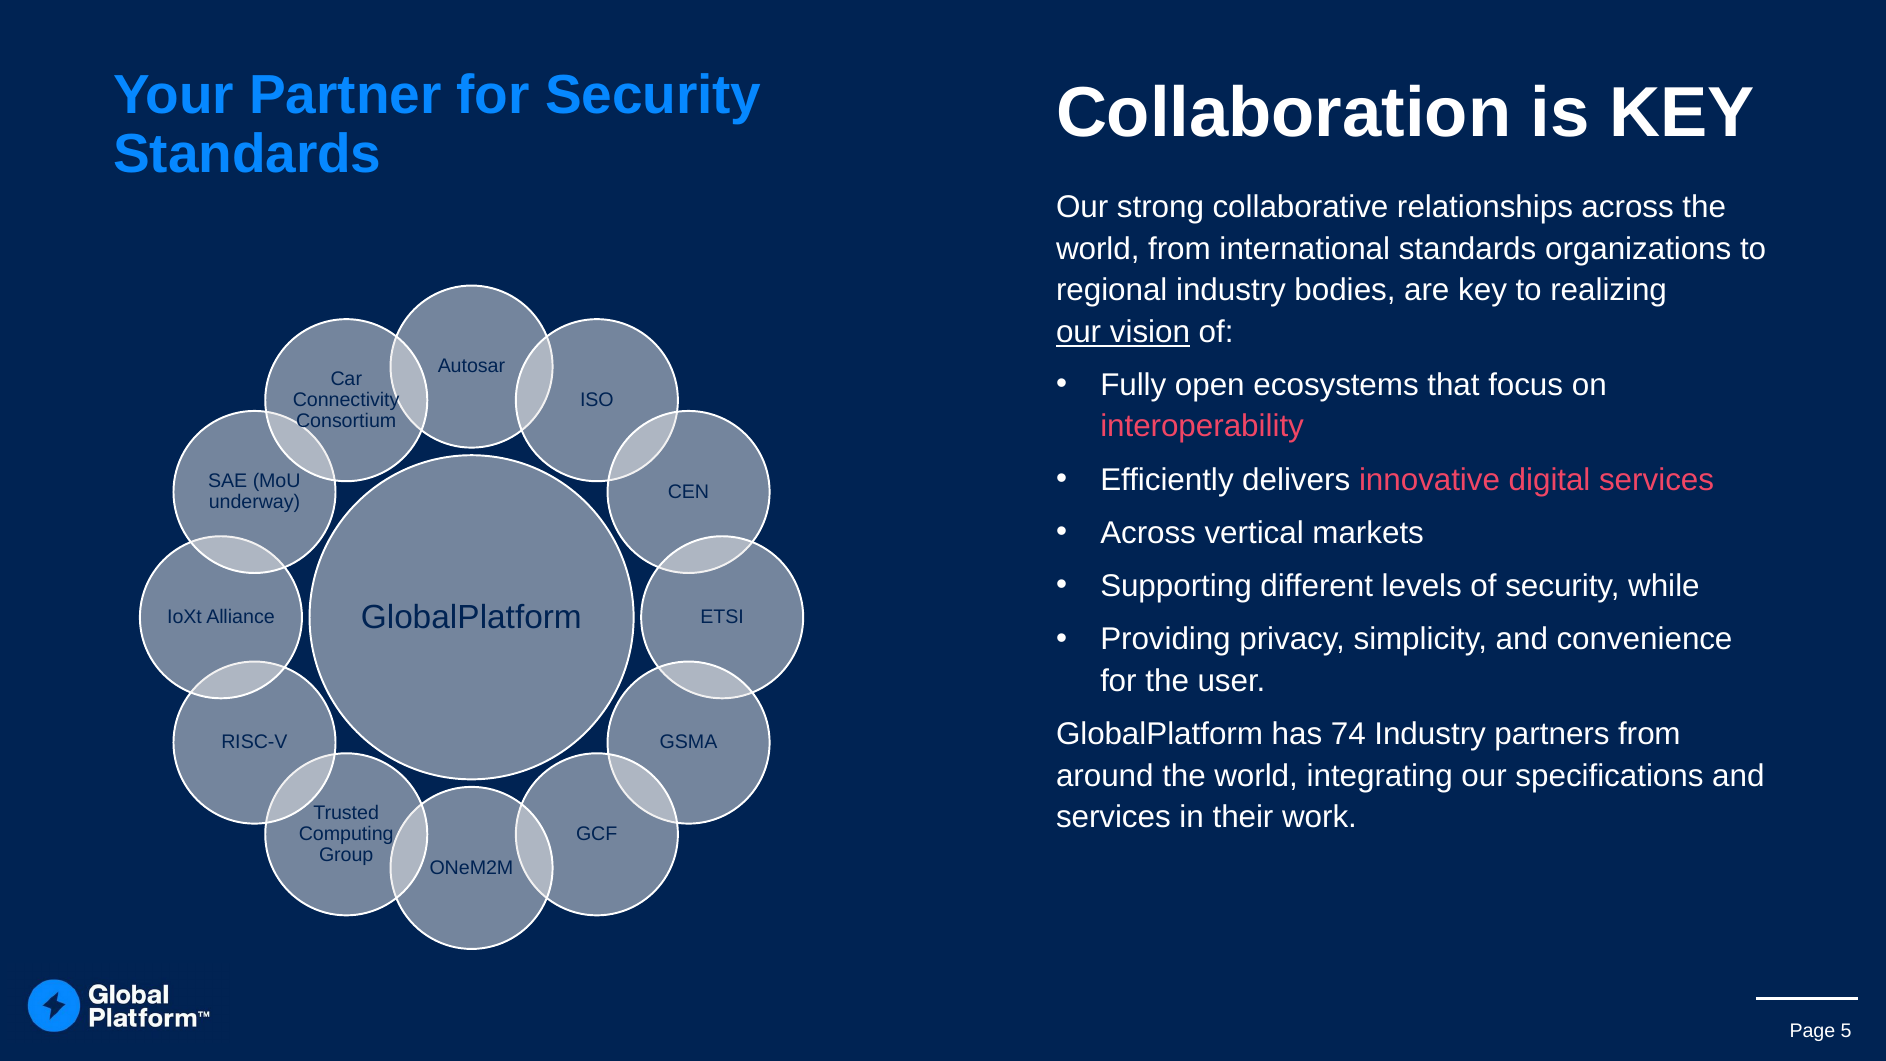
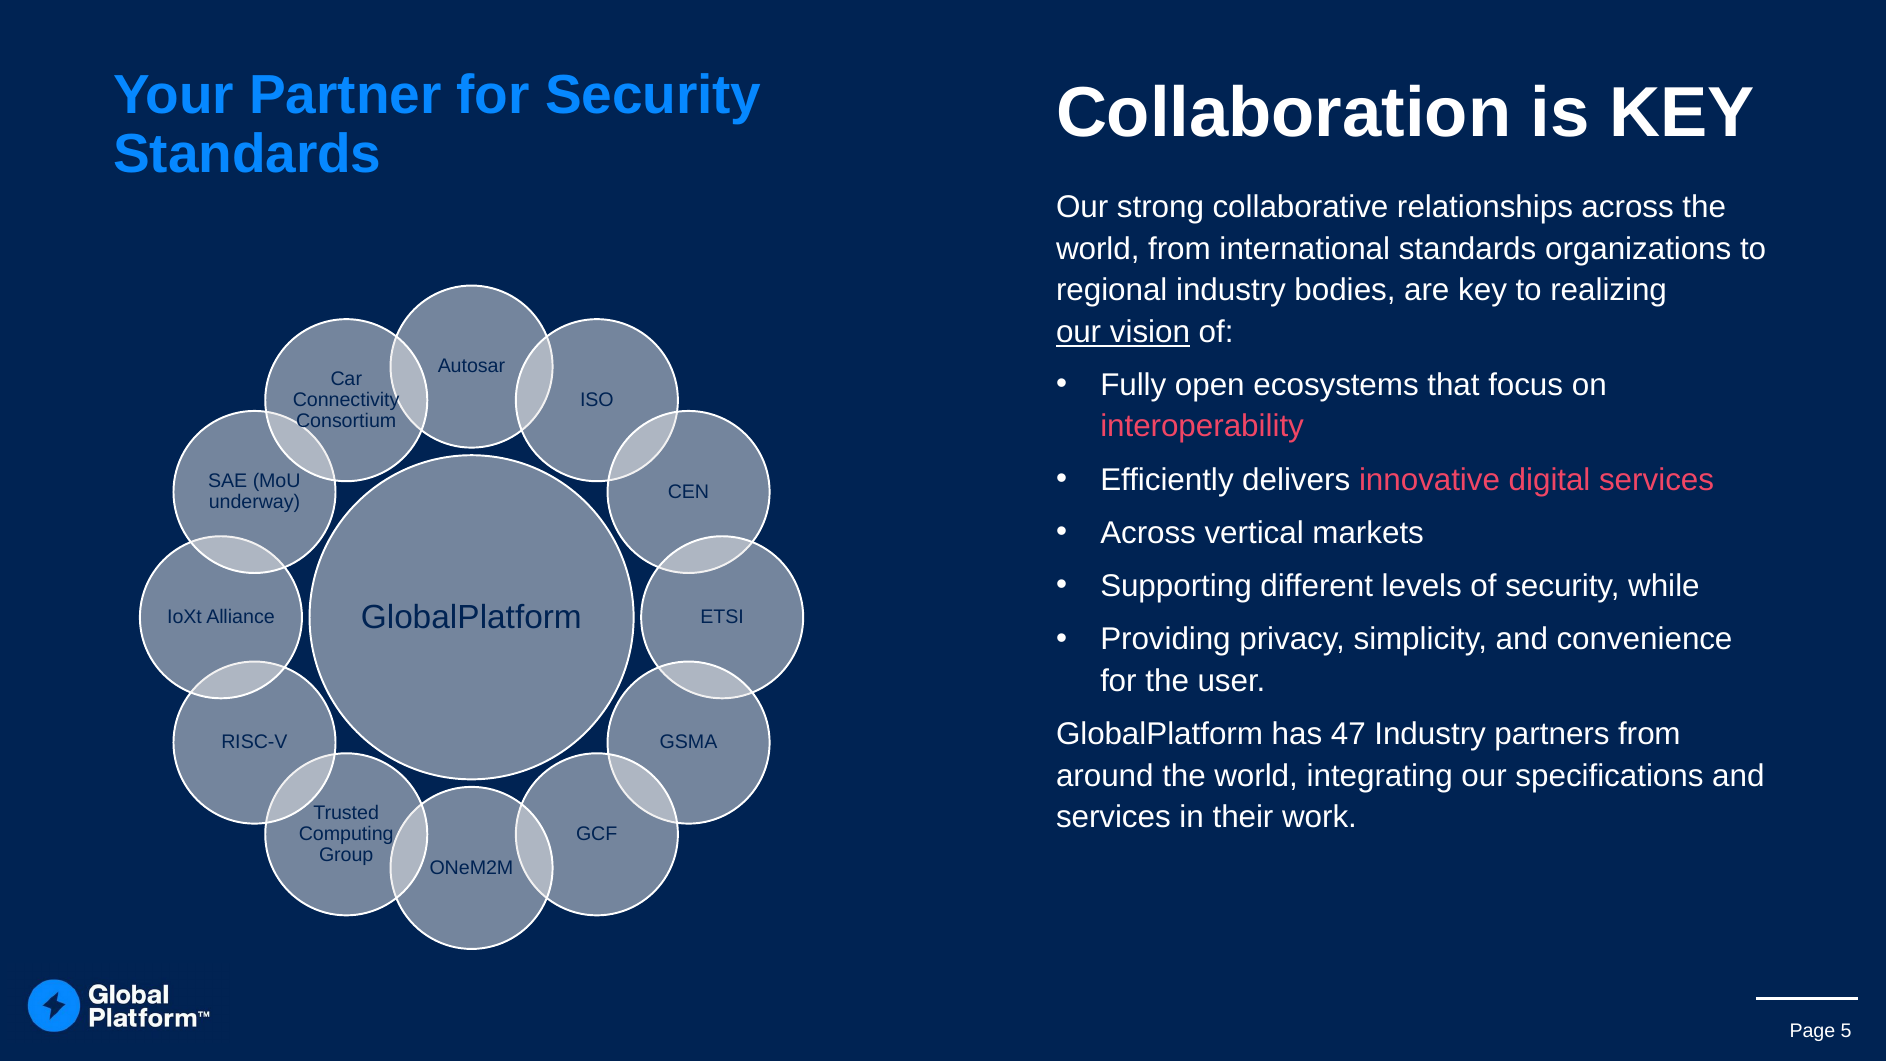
74: 74 -> 47
